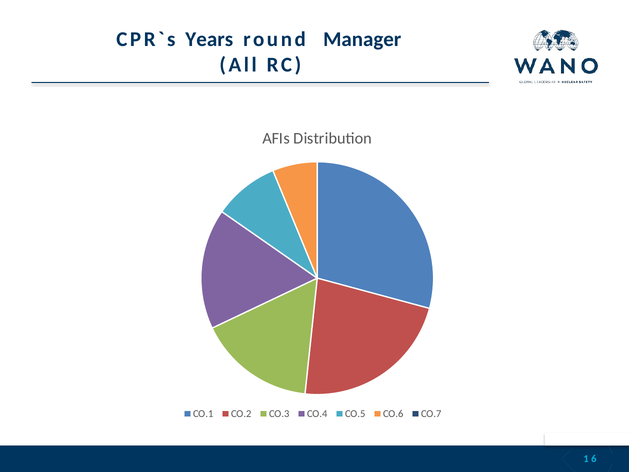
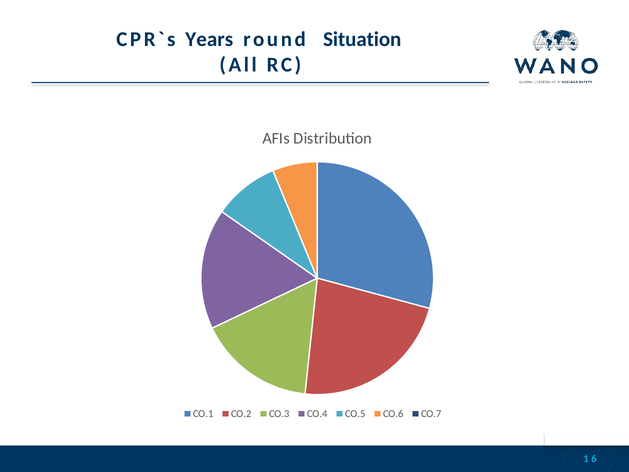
Manager: Manager -> Situation
